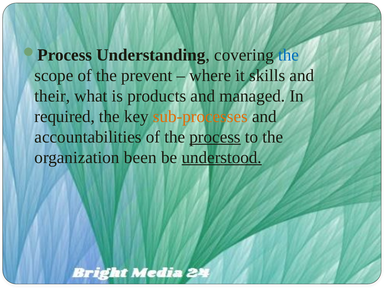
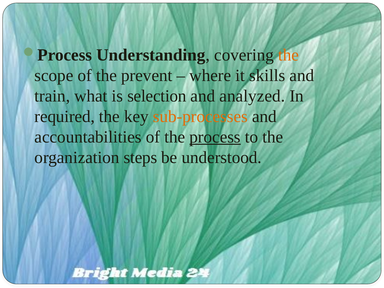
the at (289, 55) colour: blue -> orange
their: their -> train
products: products -> selection
managed: managed -> analyzed
been: been -> steps
understood underline: present -> none
